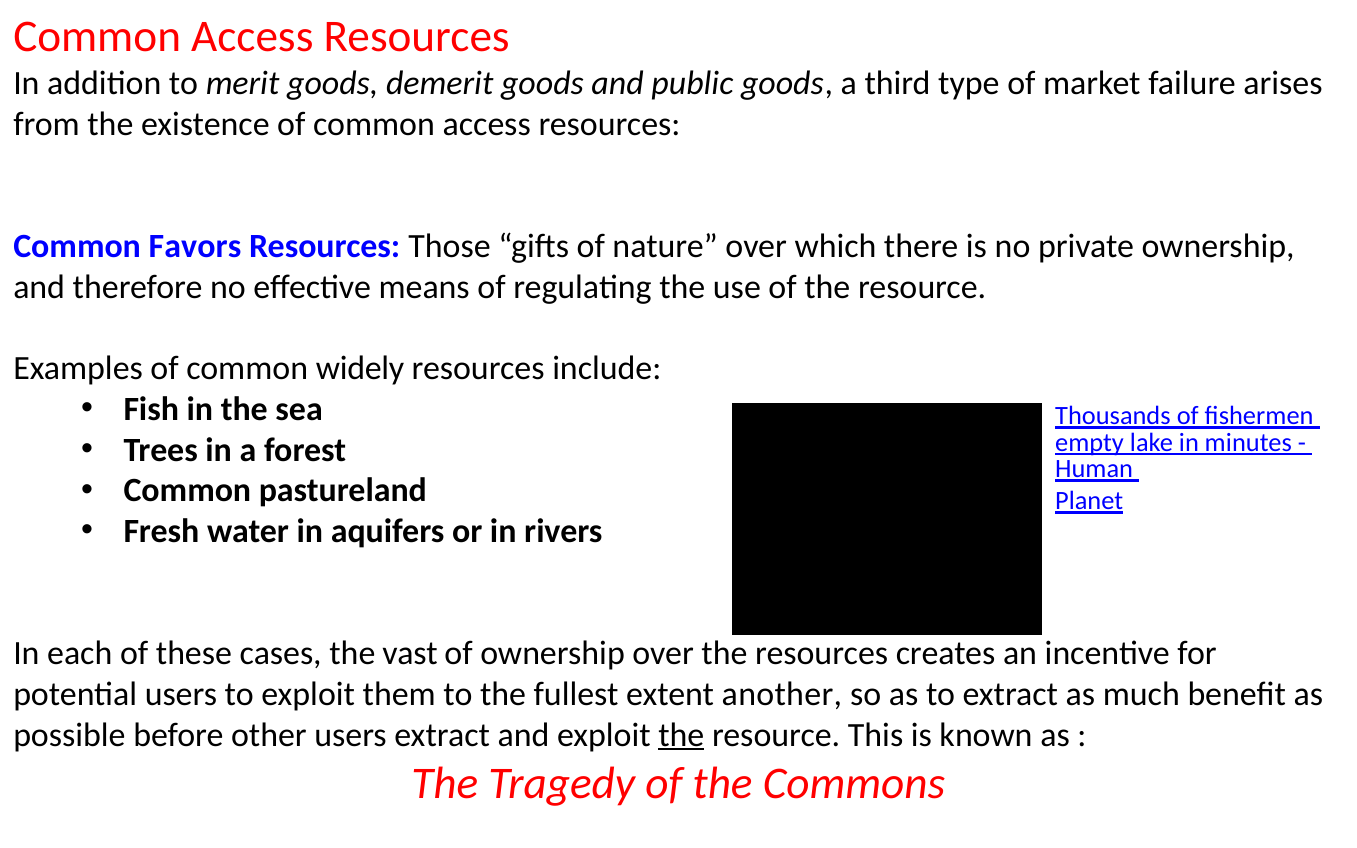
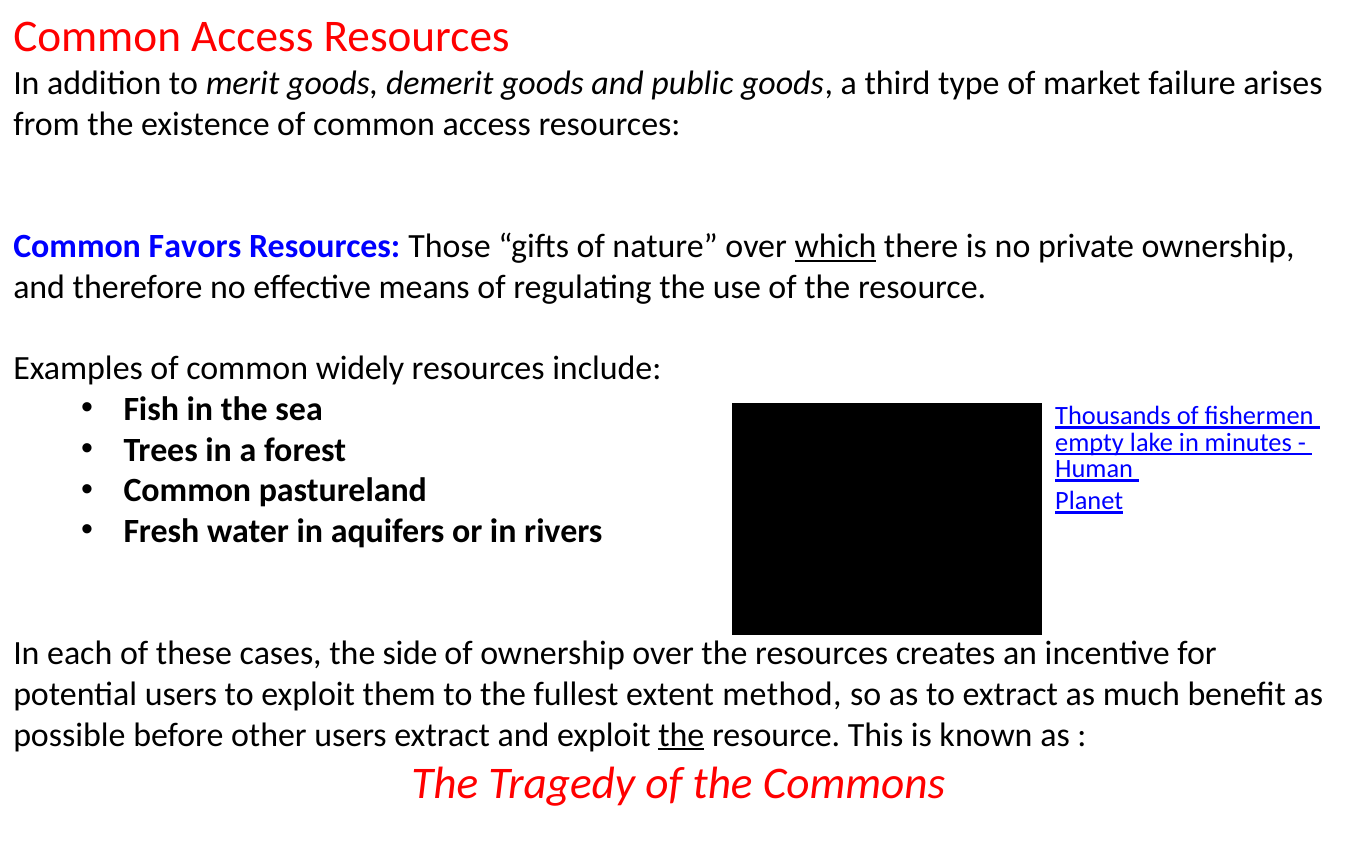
which underline: none -> present
vast: vast -> side
another: another -> method
